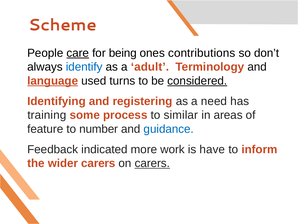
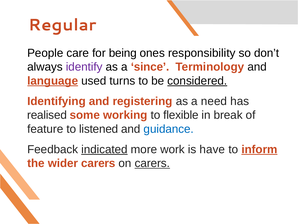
Scheme: Scheme -> Regular
care underline: present -> none
contributions: contributions -> responsibility
identify colour: blue -> purple
adult: adult -> since
training: training -> realised
process: process -> working
similar: similar -> flexible
areas: areas -> break
number: number -> listened
indicated underline: none -> present
inform underline: none -> present
